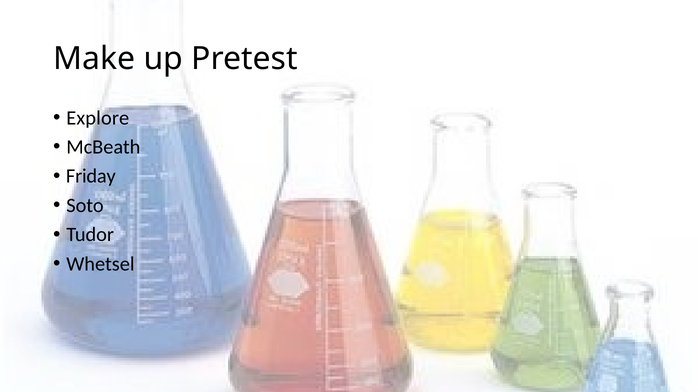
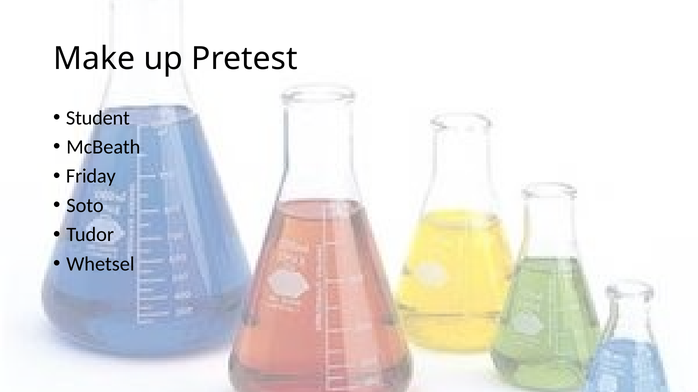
Explore: Explore -> Student
